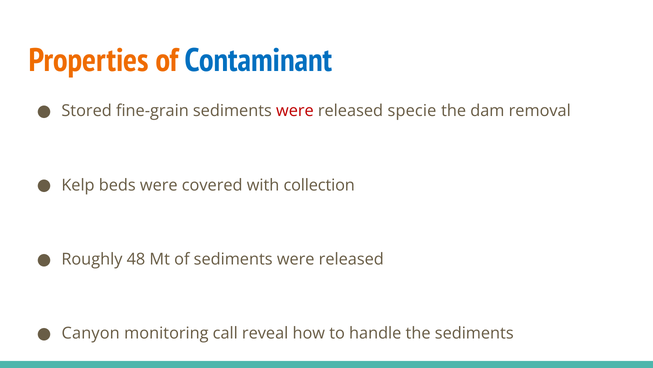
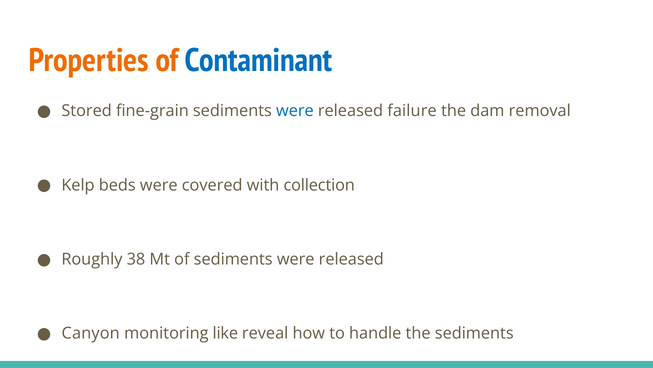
were at (295, 111) colour: red -> blue
specie: specie -> failure
48: 48 -> 38
call: call -> like
